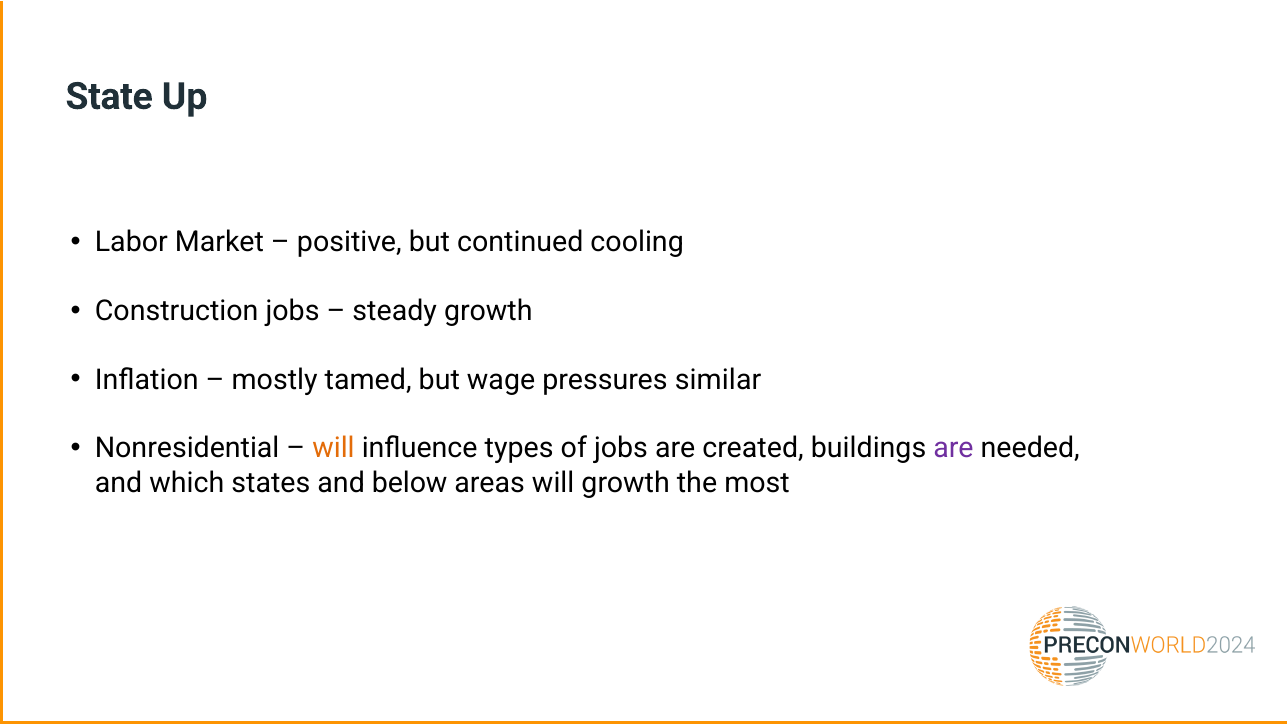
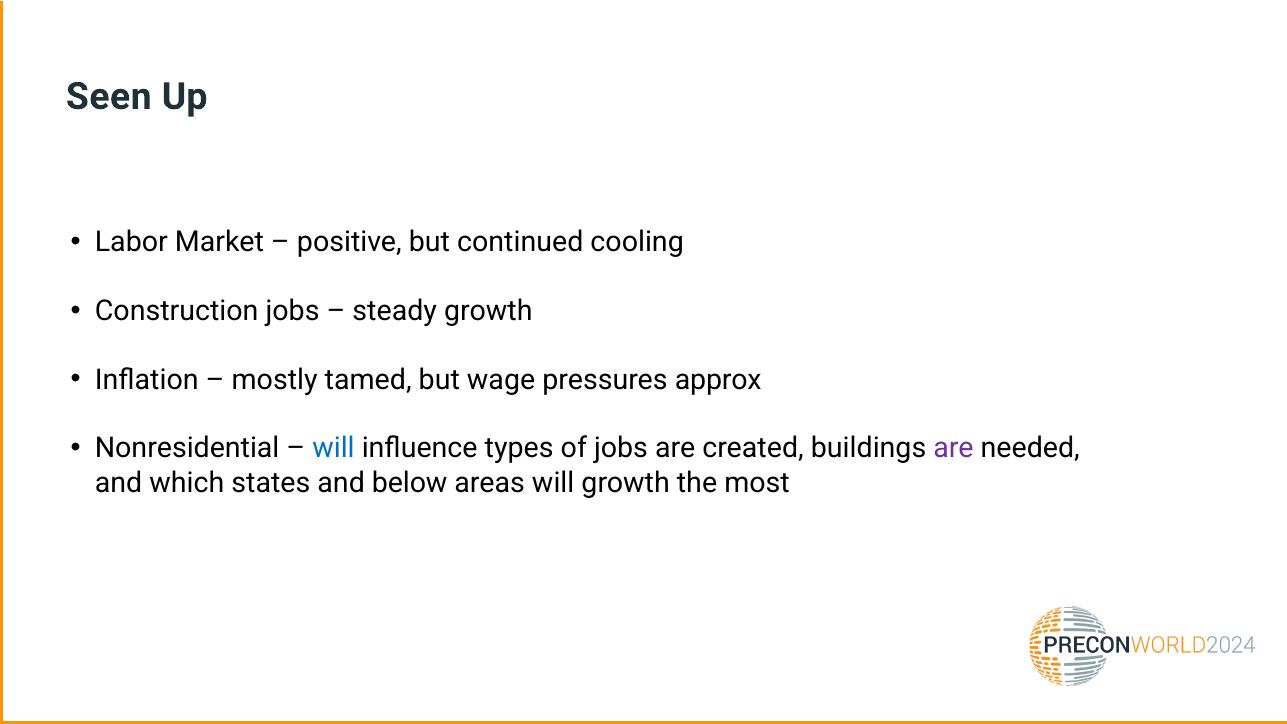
State: State -> Seen
similar: similar -> approx
will at (334, 448) colour: orange -> blue
